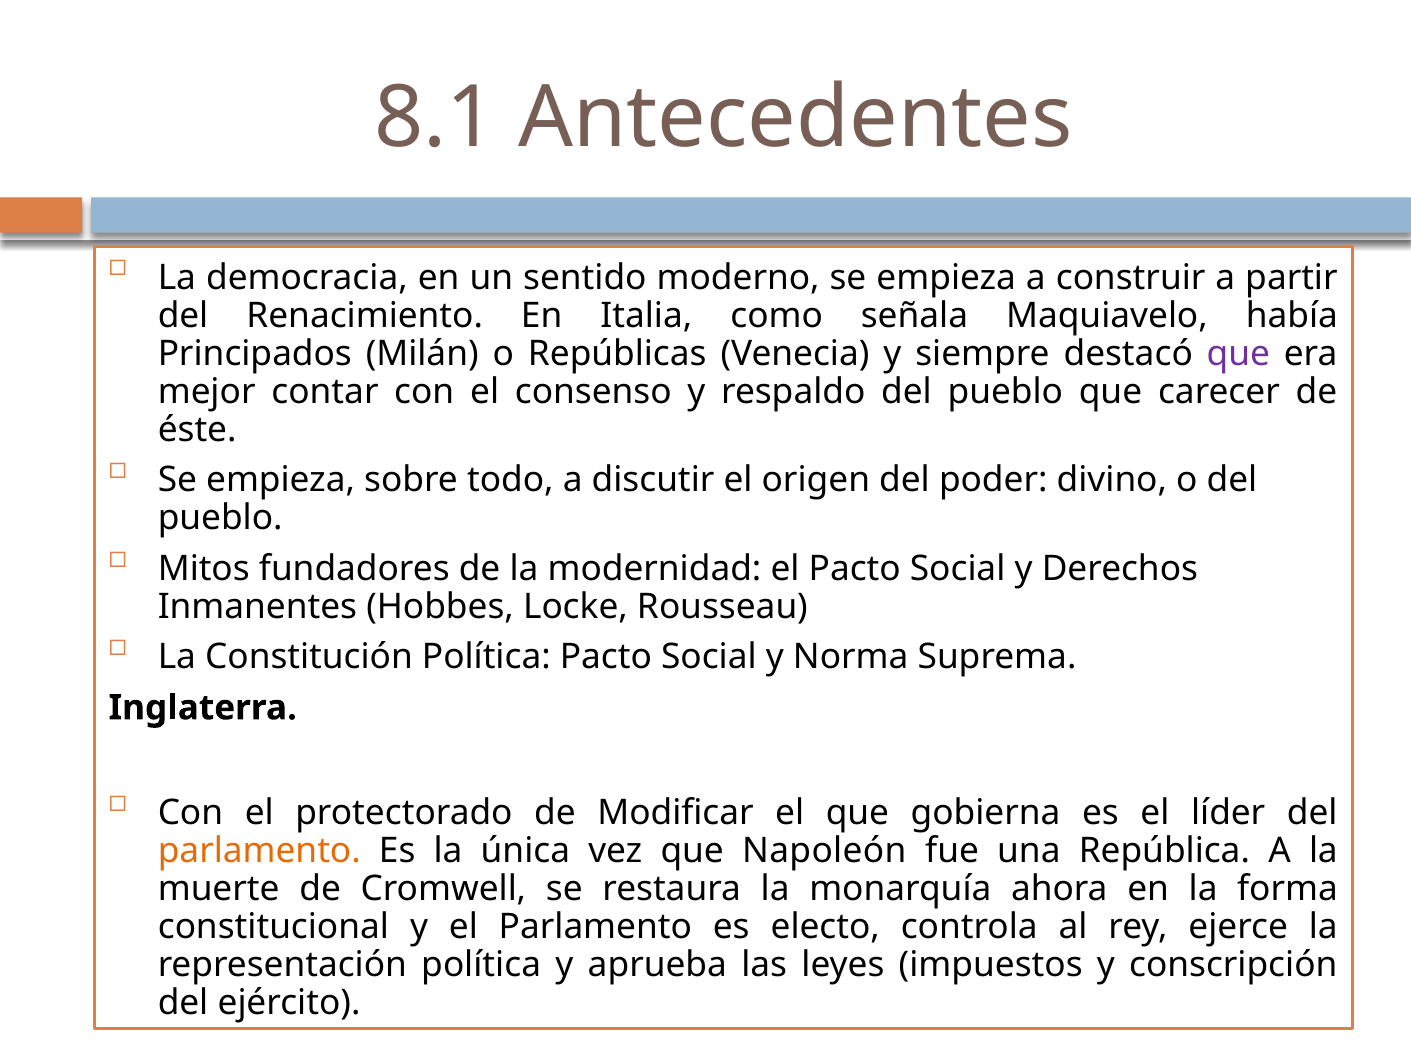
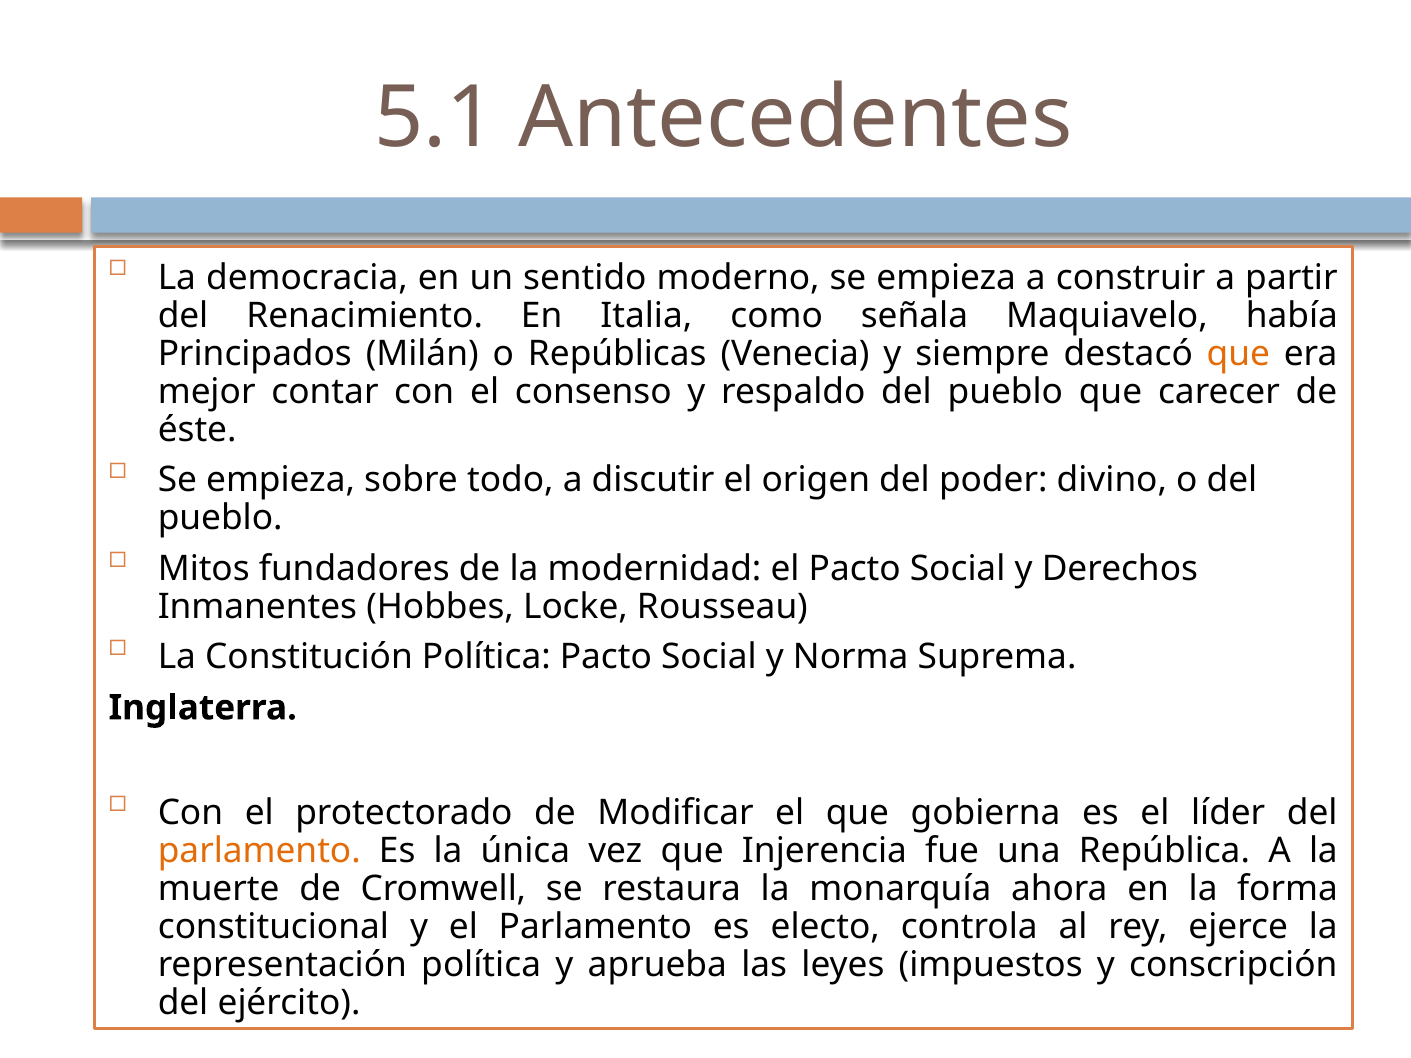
8.1: 8.1 -> 5.1
que at (1238, 354) colour: purple -> orange
Napoleón: Napoleón -> Injerencia
